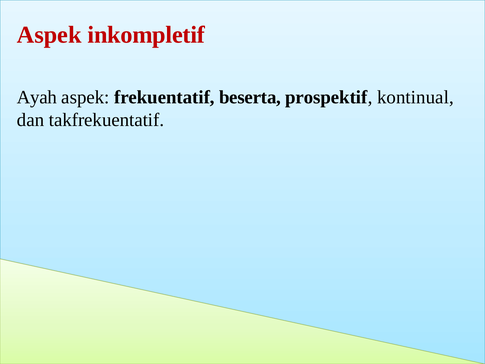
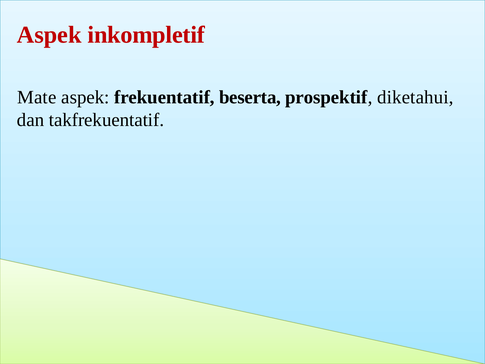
Ayah: Ayah -> Mate
kontinual: kontinual -> diketahui
